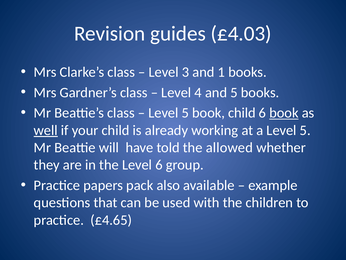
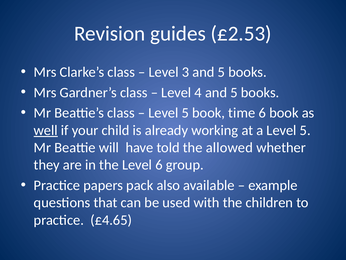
£4.03: £4.03 -> £2.53
3 and 1: 1 -> 5
book child: child -> time
book at (284, 113) underline: present -> none
